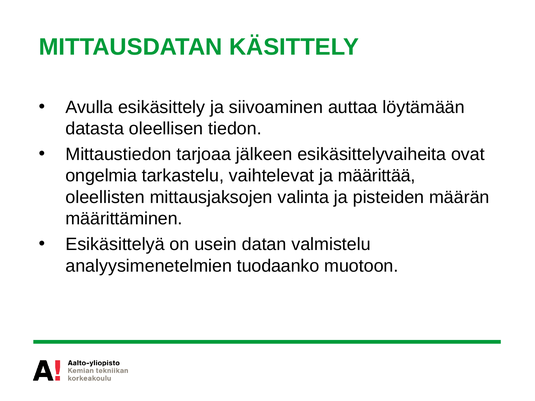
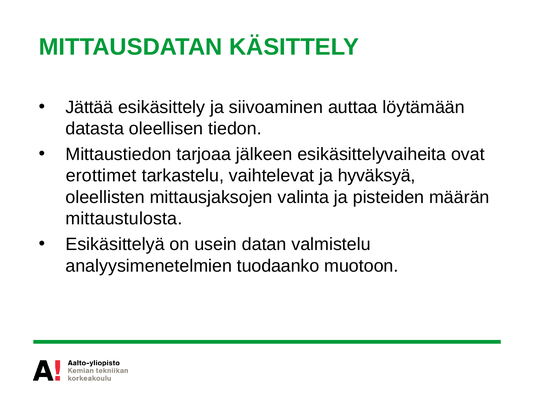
Avulla: Avulla -> Jättää
ongelmia: ongelmia -> erottimet
määrittää: määrittää -> hyväksyä
määrittäminen: määrittäminen -> mittaustulosta
